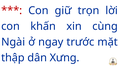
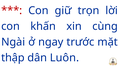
Xưng: Xưng -> Luôn
